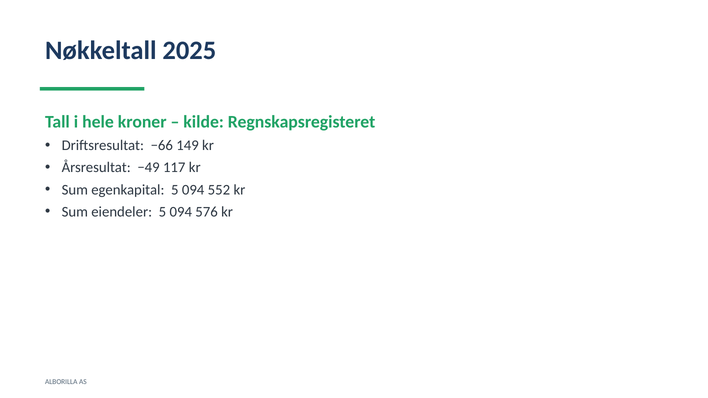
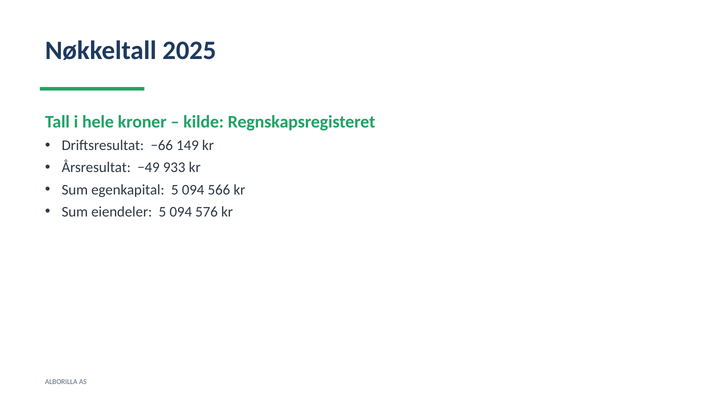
117: 117 -> 933
552: 552 -> 566
